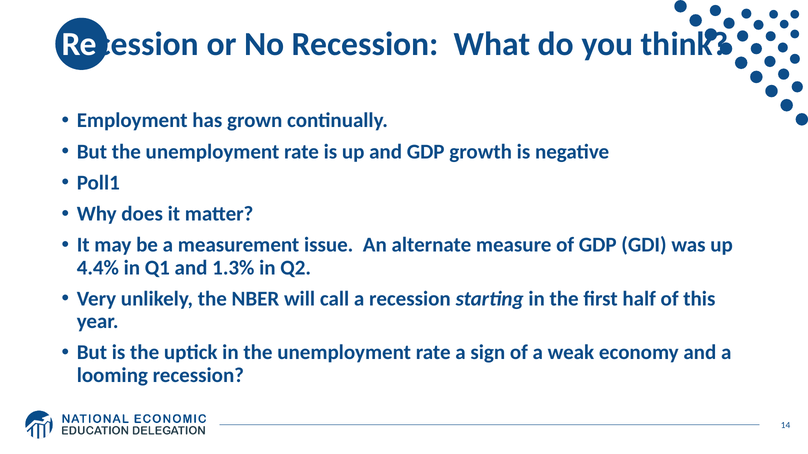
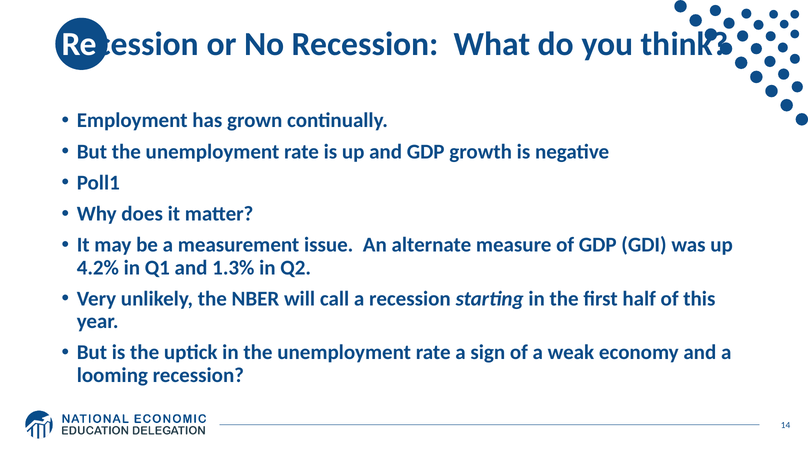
4.4%: 4.4% -> 4.2%
